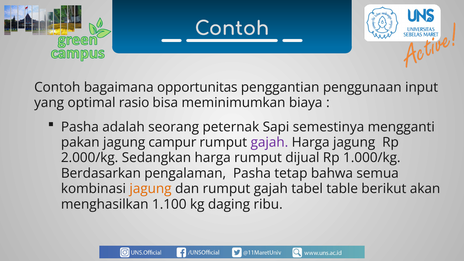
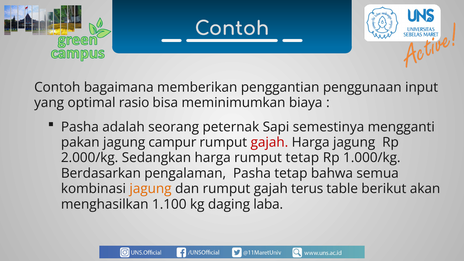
opportunitas: opportunitas -> memberikan
gajah at (269, 142) colour: purple -> red
rumput dijual: dijual -> tetap
tabel: tabel -> terus
ribu: ribu -> laba
